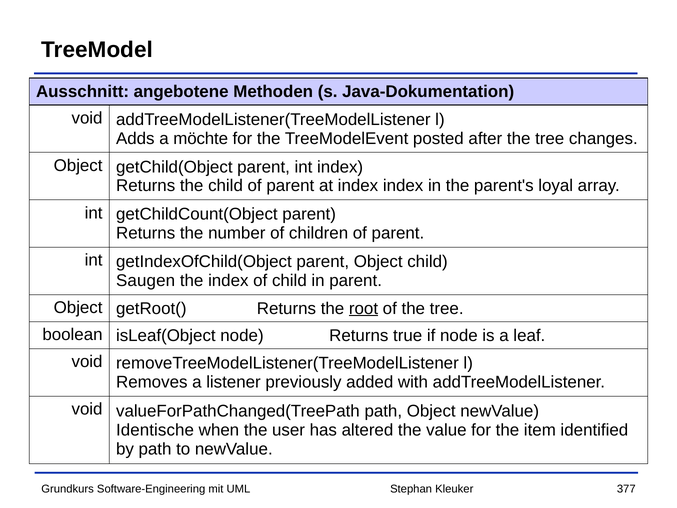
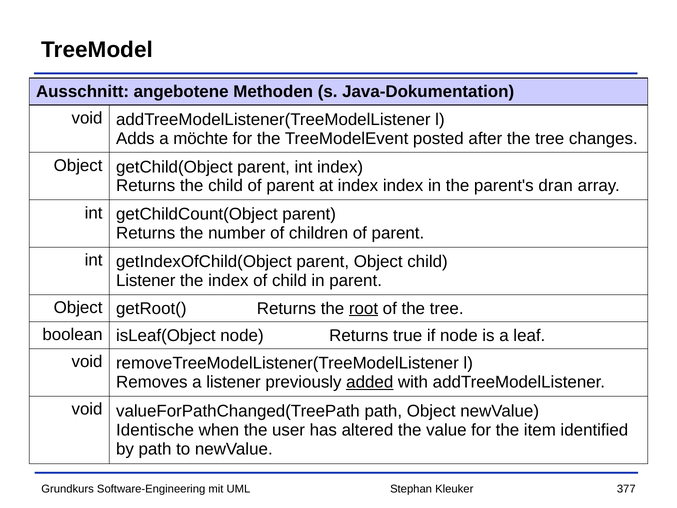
loyal: loyal -> dran
Saugen at (146, 281): Saugen -> Listener
added underline: none -> present
